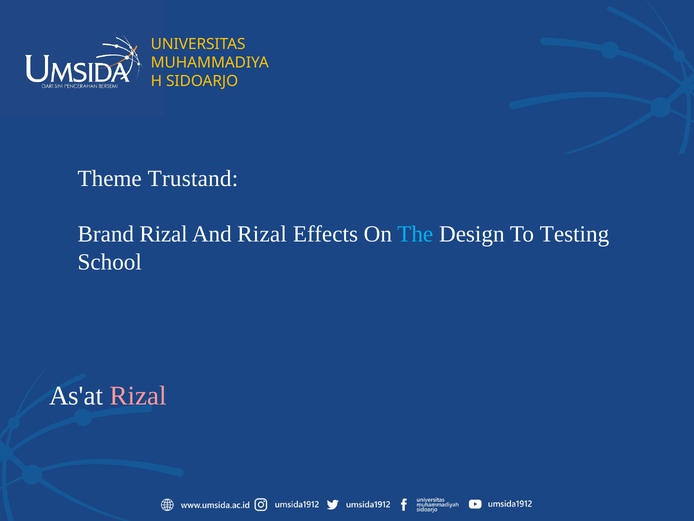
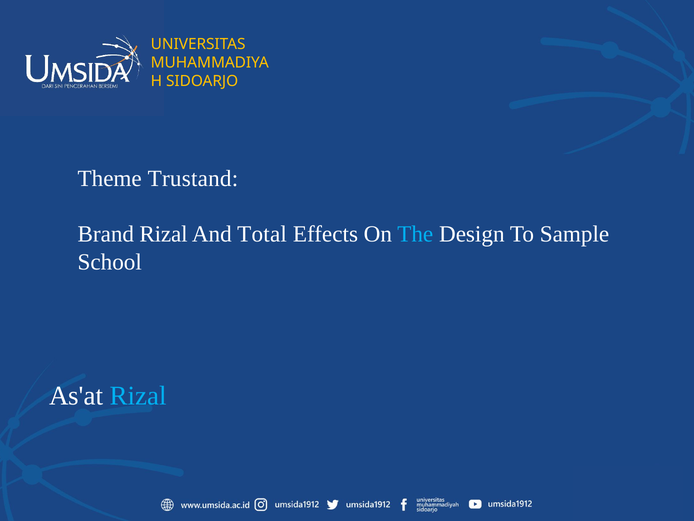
And Rizal: Rizal -> Total
Testing: Testing -> Sample
Rizal at (138, 395) colour: pink -> light blue
